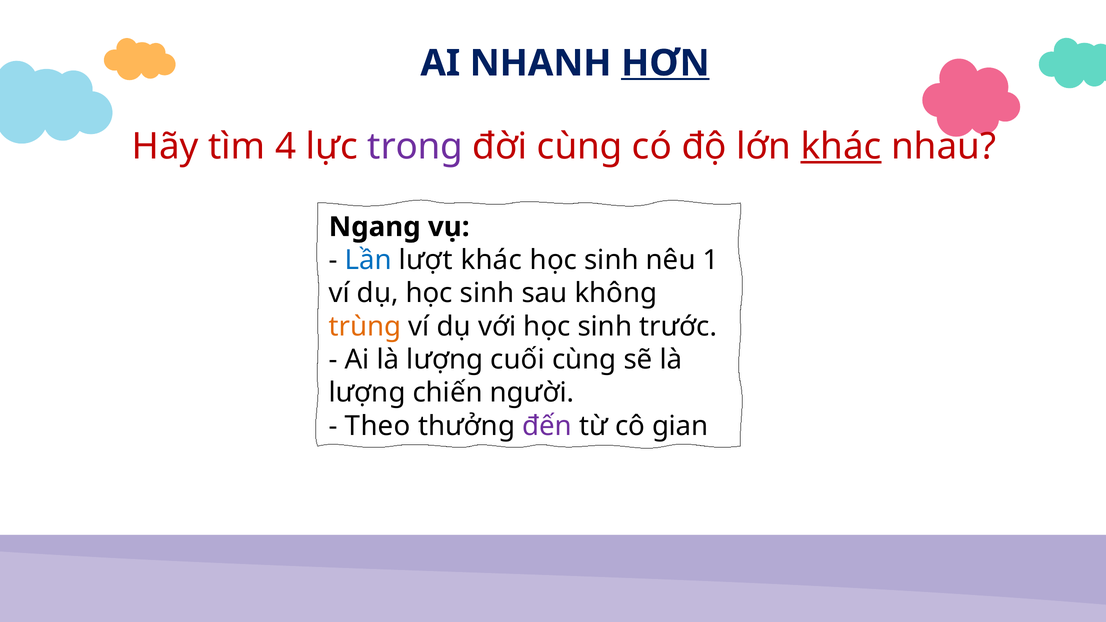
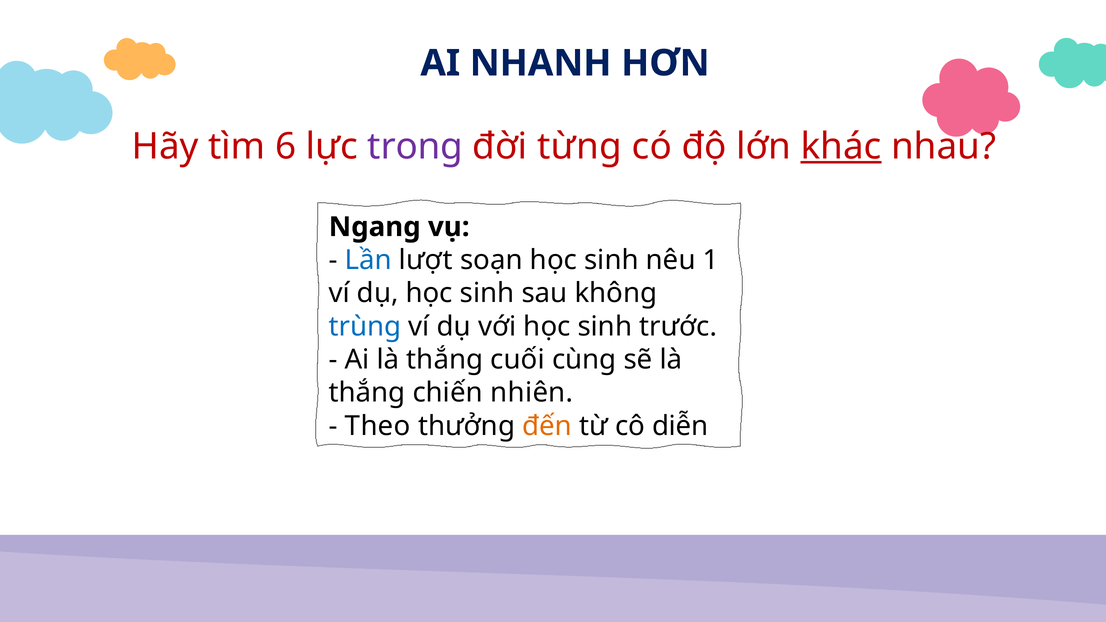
HƠN underline: present -> none
4: 4 -> 6
đời cùng: cùng -> từng
lượt khác: khác -> soạn
trùng colour: orange -> blue
Ai là lượng: lượng -> thắng
lượng at (367, 393): lượng -> thắng
người: người -> nhiên
đến colour: purple -> orange
gian: gian -> diễn
